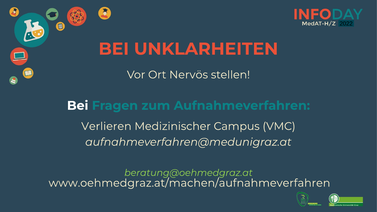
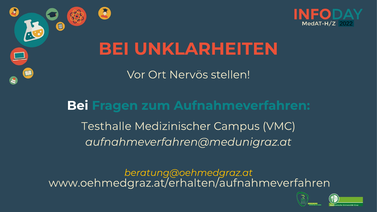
Verlieren: Verlieren -> Testhalle
beratung@oehmedgraz.at colour: light green -> yellow
www.oehmedgraz.at/machen/aufnahmeverfahren: www.oehmedgraz.at/machen/aufnahmeverfahren -> www.oehmedgraz.at/erhalten/aufnahmeverfahren
